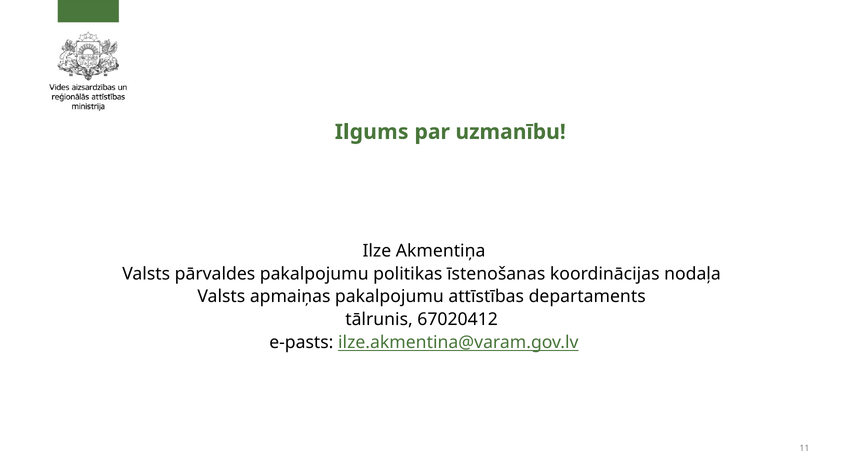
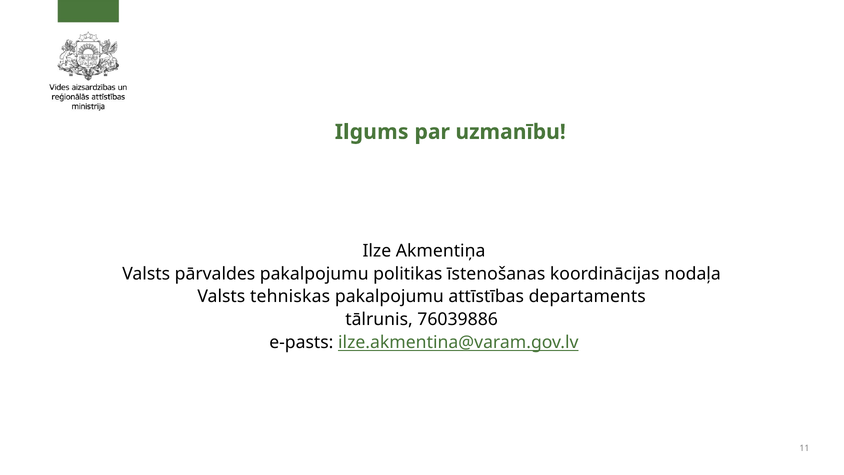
apmaiņas: apmaiņas -> tehniskas
67020412: 67020412 -> 76039886
